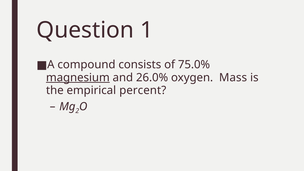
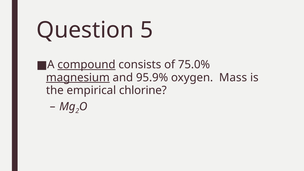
1: 1 -> 5
compound underline: none -> present
26.0%: 26.0% -> 95.9%
percent: percent -> chlorine
